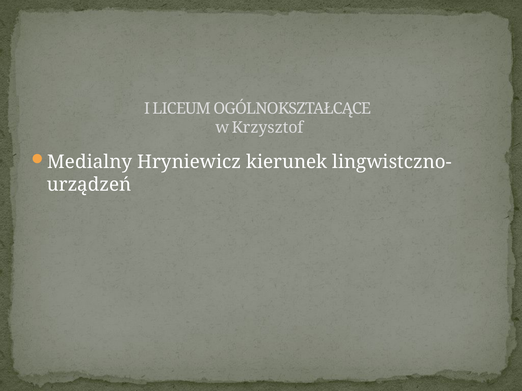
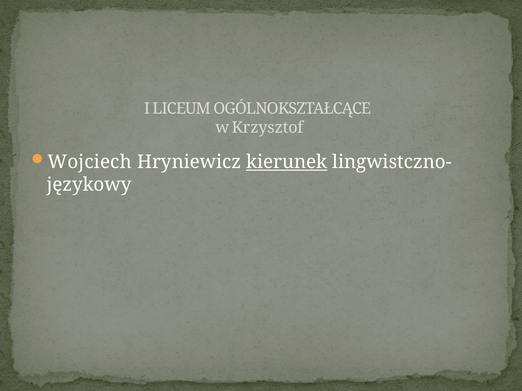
Medialny: Medialny -> Wojciech
kierunek underline: none -> present
urządzeń: urządzeń -> językowy
